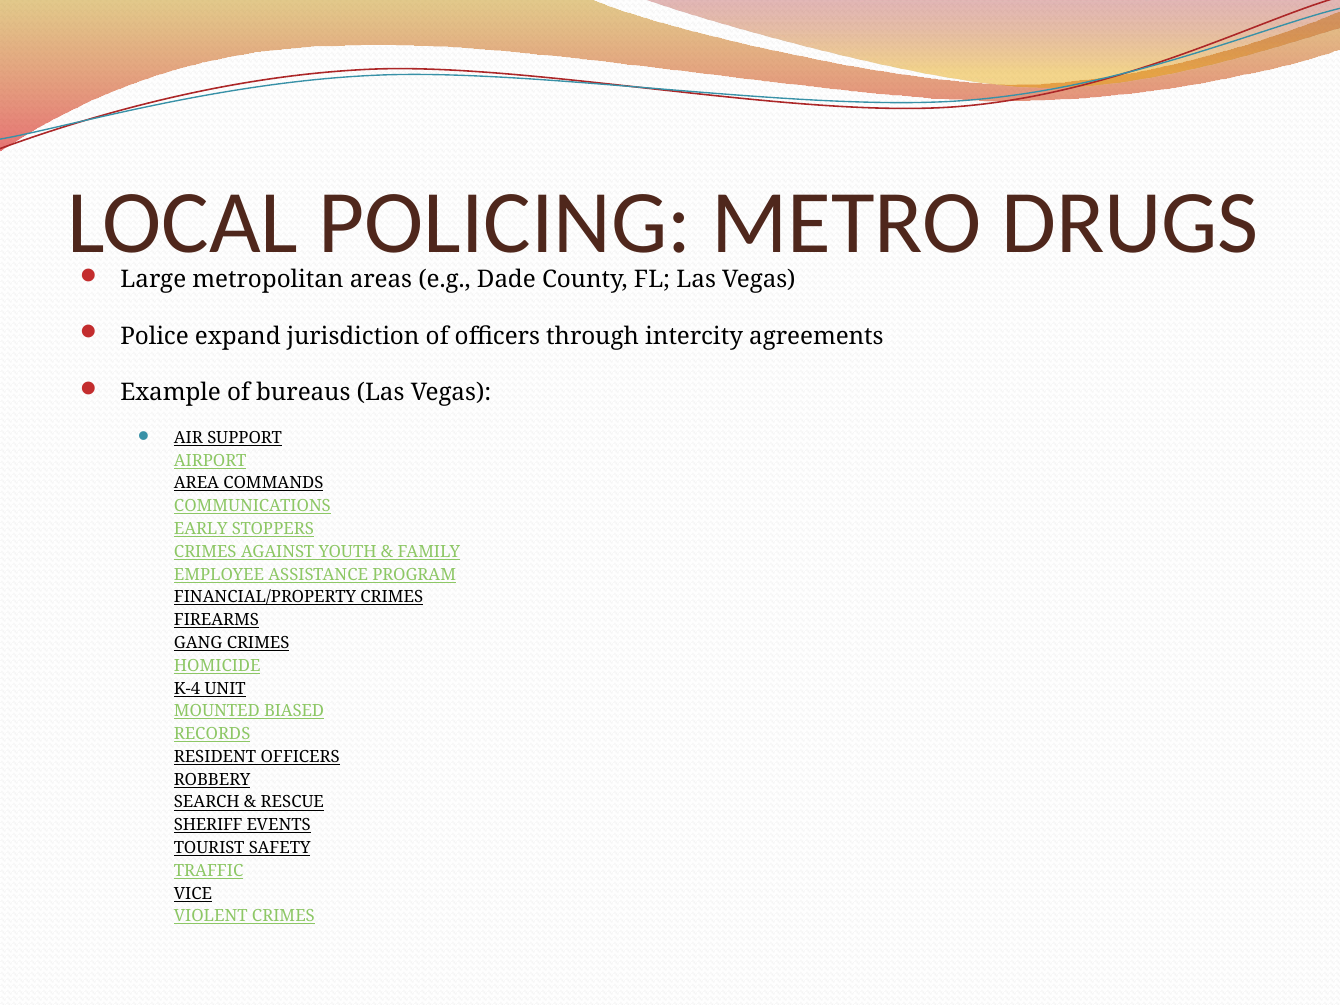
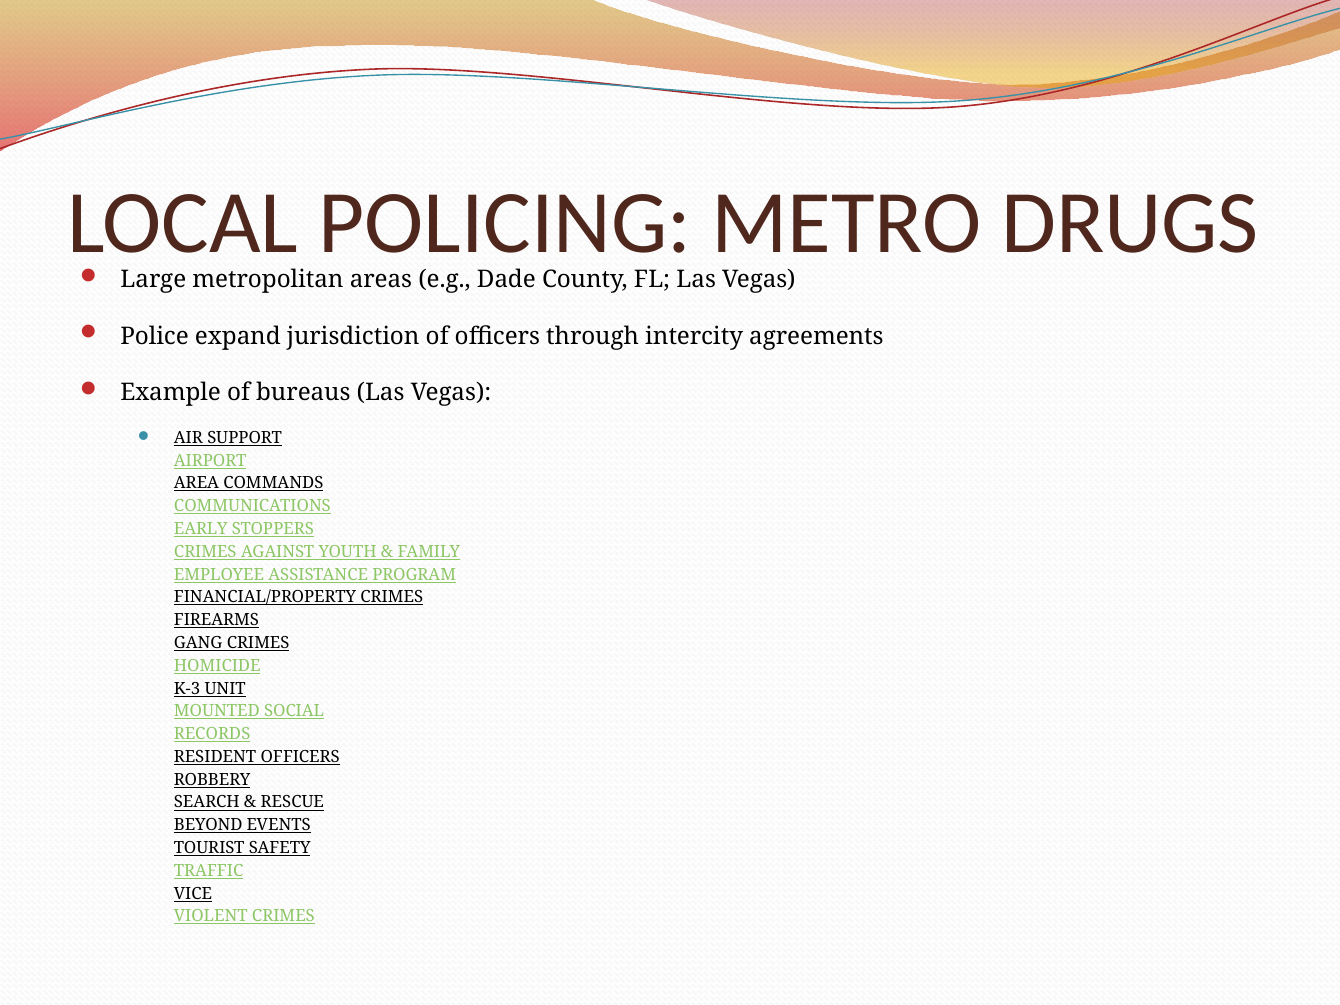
K-4: K-4 -> K-3
BIASED: BIASED -> SOCIAL
SHERIFF: SHERIFF -> BEYOND
